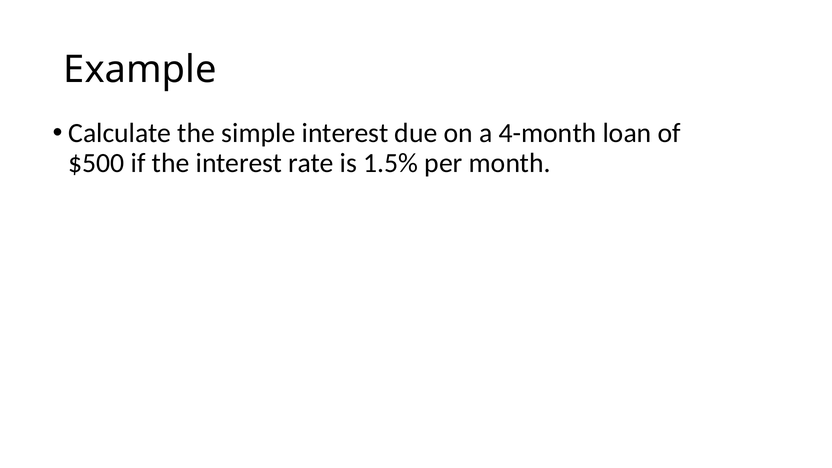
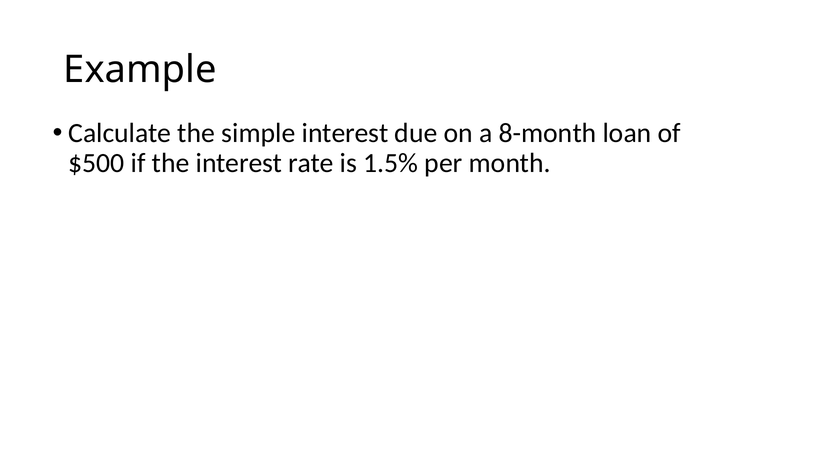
4-month: 4-month -> 8-month
